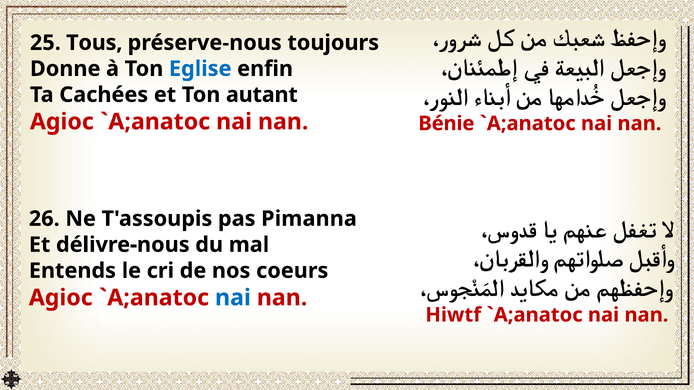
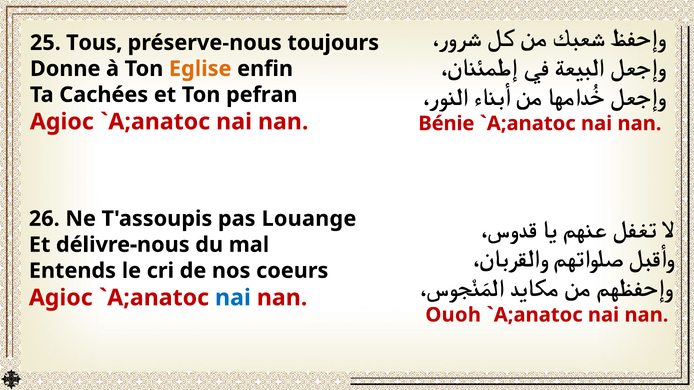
Eglise colour: blue -> orange
autant: autant -> pefran
Pimanna: Pimanna -> Louange
Hiwtf: Hiwtf -> Ouoh
